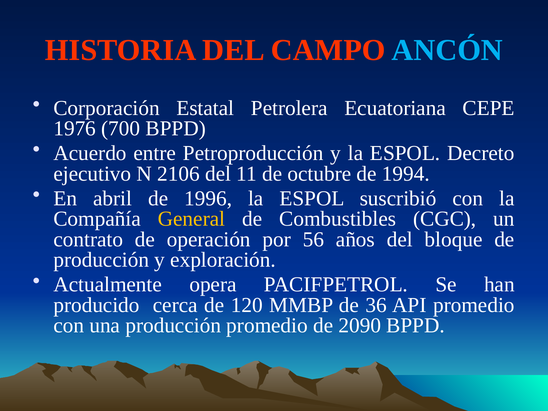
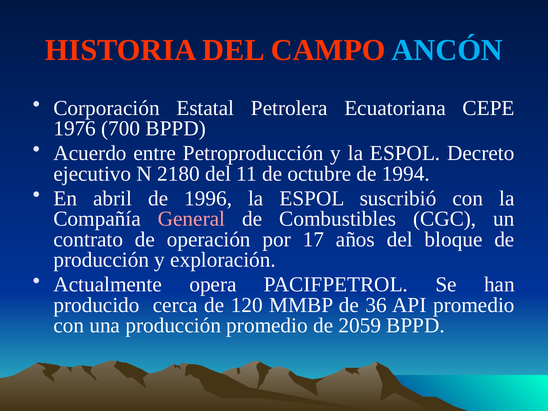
2106: 2106 -> 2180
General colour: yellow -> pink
56: 56 -> 17
2090: 2090 -> 2059
